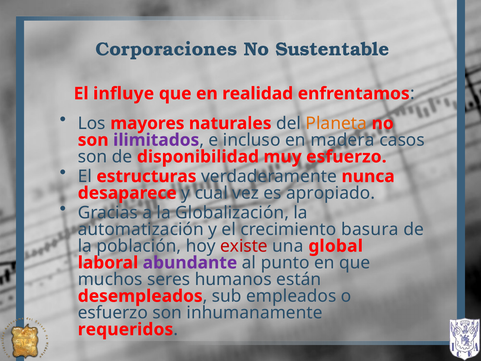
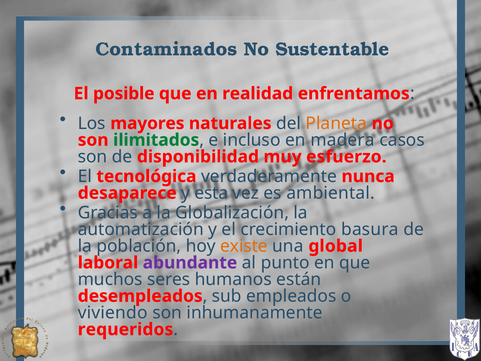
Corporaciones: Corporaciones -> Contaminados
influye: influye -> posible
ilimitados colour: purple -> green
estructuras: estructuras -> tecnológica
cual: cual -> esta
apropiado: apropiado -> ambiental
existe colour: red -> orange
esfuerzo at (113, 313): esfuerzo -> viviendo
